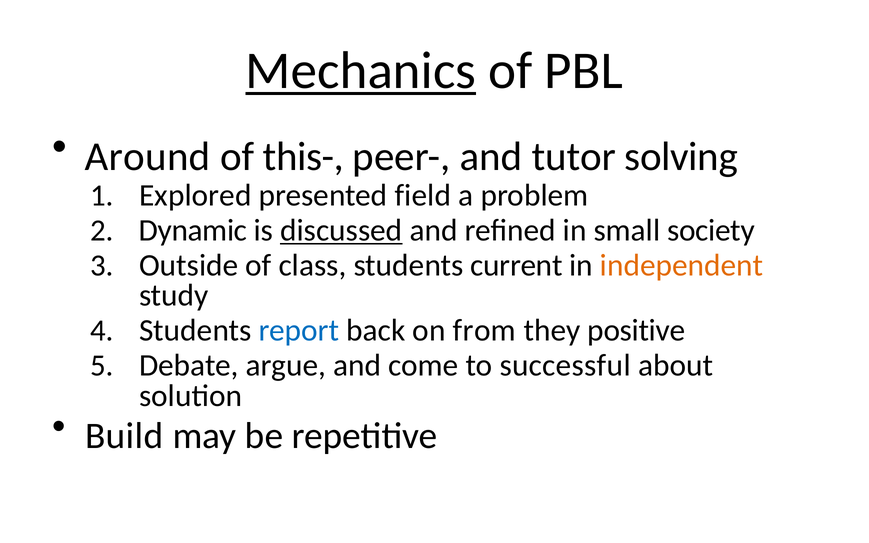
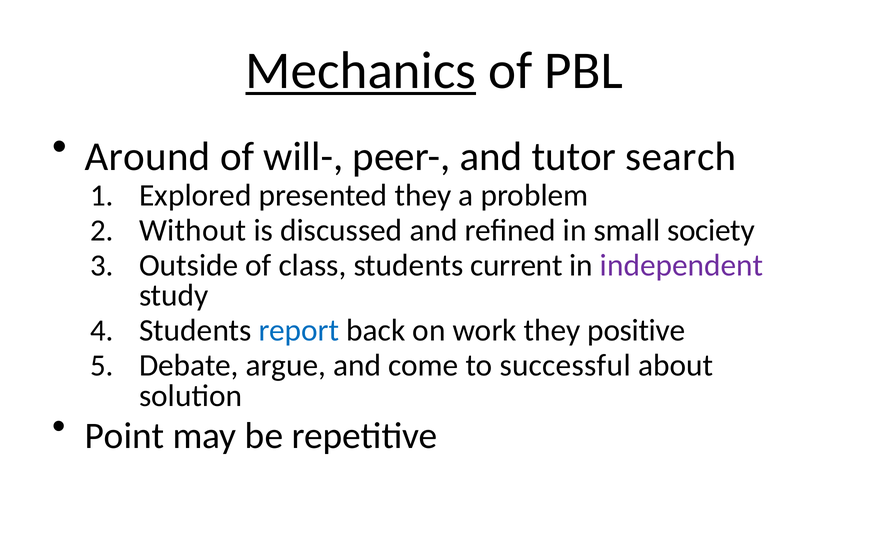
this-: this- -> will-
solving: solving -> search
presented field: field -> they
Dynamic: Dynamic -> Without
discussed underline: present -> none
independent colour: orange -> purple
from: from -> work
Build: Build -> Point
